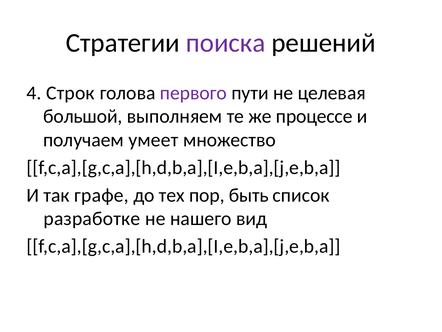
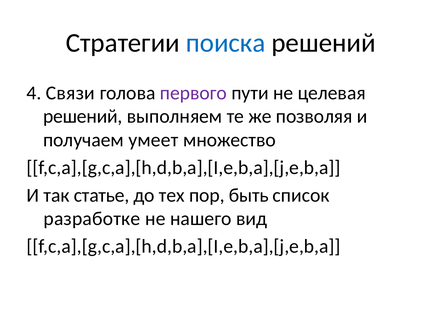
поиска colour: purple -> blue
Строк: Строк -> Связи
большой at (83, 116): большой -> решений
процессе: процессе -> позволяя
графе: графе -> статье
